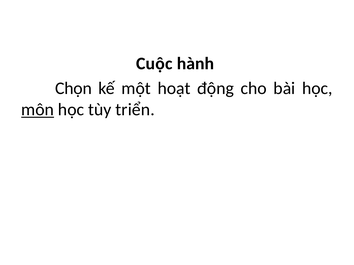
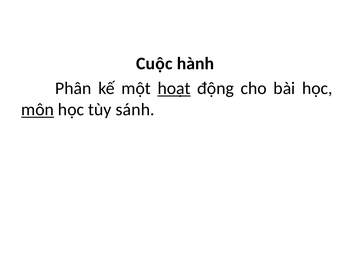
Chọn: Chọn -> Phân
hoạt underline: none -> present
triển: triển -> sánh
